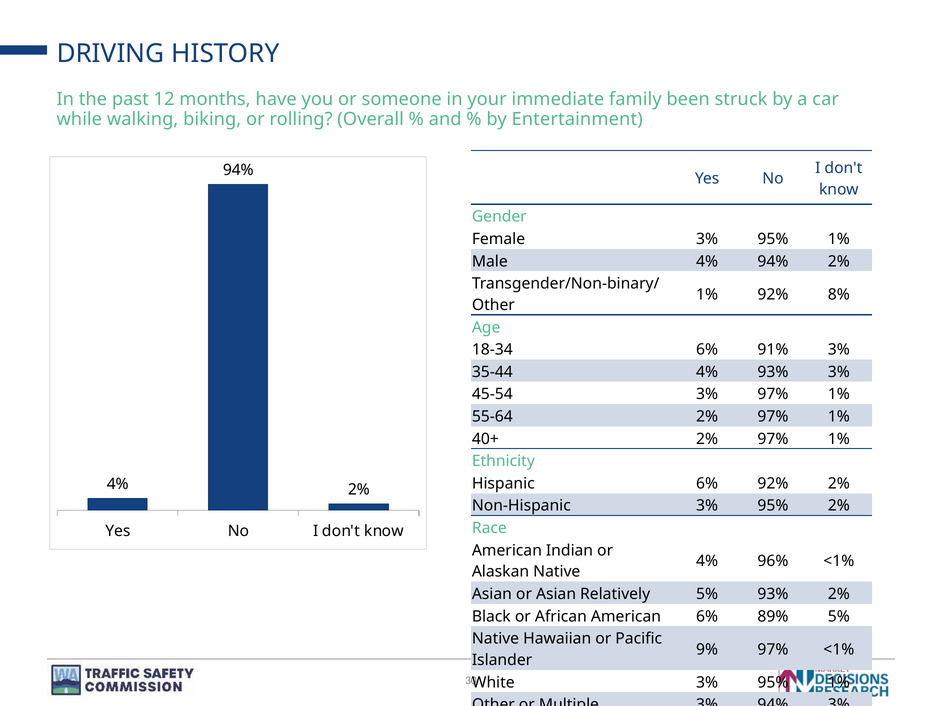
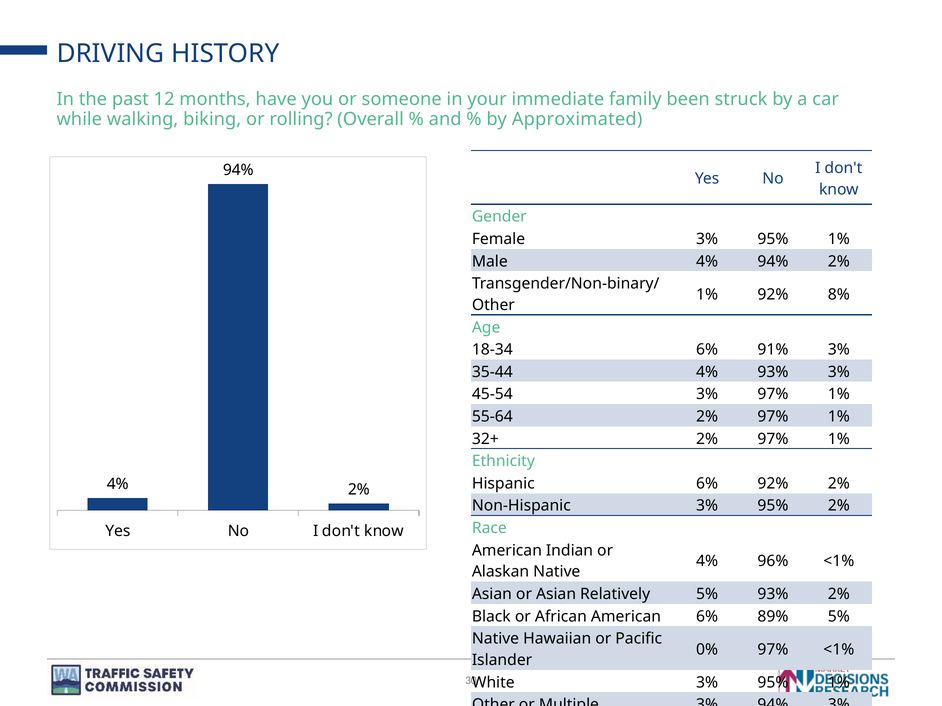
Entertainment: Entertainment -> Approximated
40+: 40+ -> 32+
9%: 9% -> 0%
